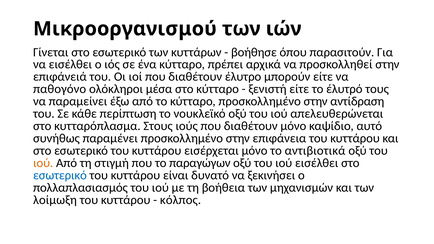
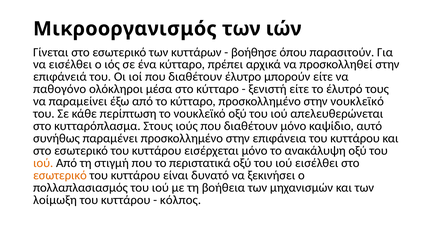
Μικροοργανισμού: Μικροοργανισμού -> Μικροοργανισμός
στην αντίδραση: αντίδραση -> νουκλεϊκό
αντιβιοτικά: αντιβιοτικά -> ανακάλυψη
παραγώγων: παραγώγων -> περιστατικά
εσωτερικό at (60, 175) colour: blue -> orange
